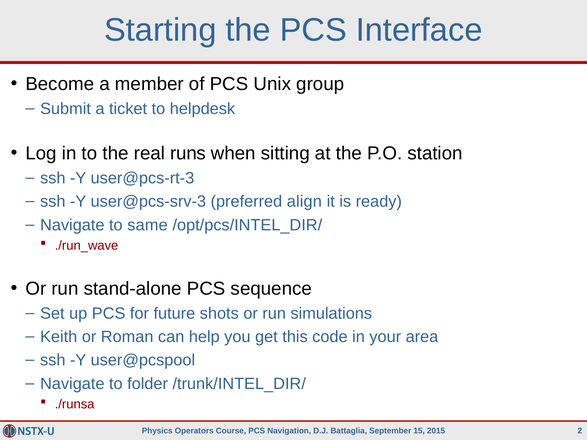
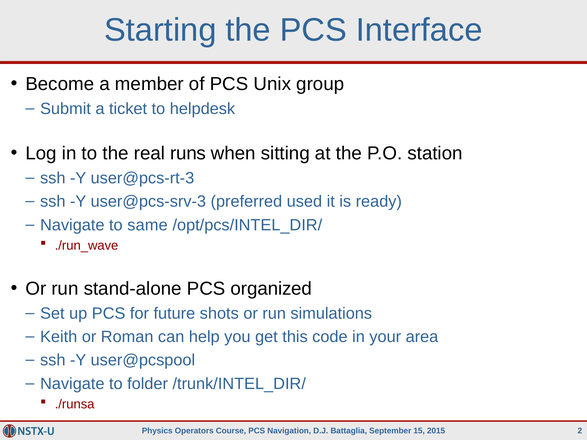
align: align -> used
sequence: sequence -> organized
